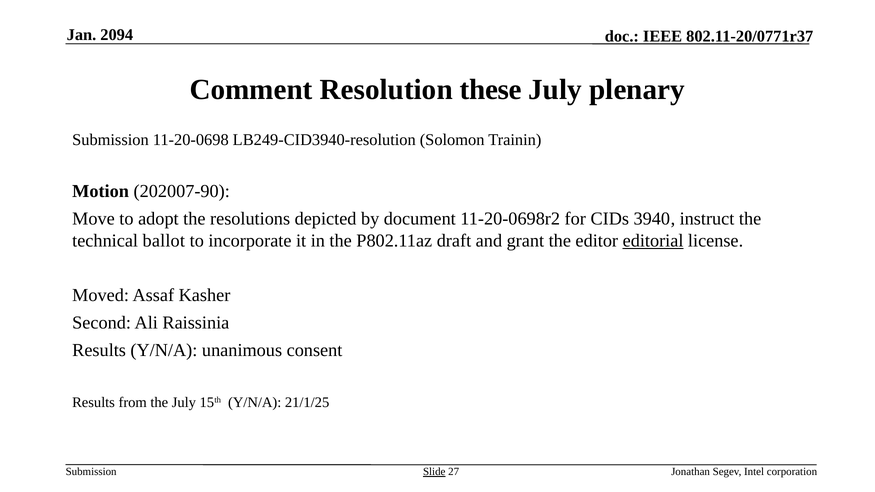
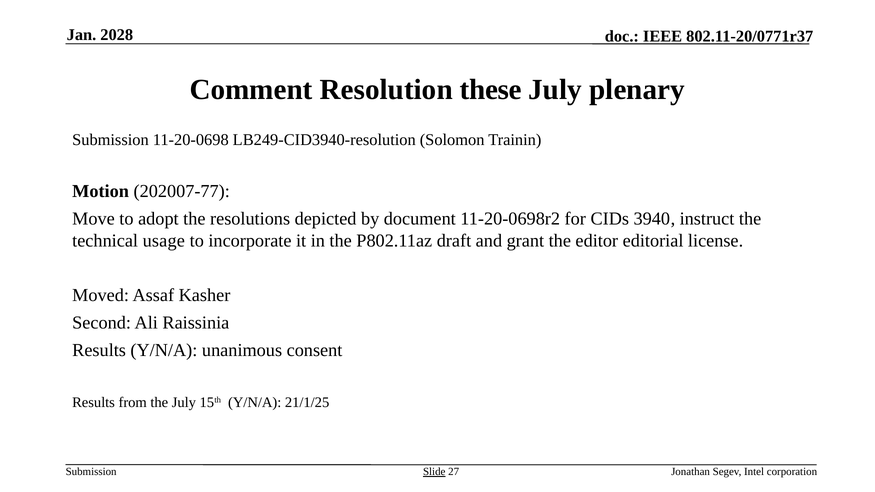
2094: 2094 -> 2028
202007-90: 202007-90 -> 202007-77
ballot: ballot -> usage
editorial underline: present -> none
